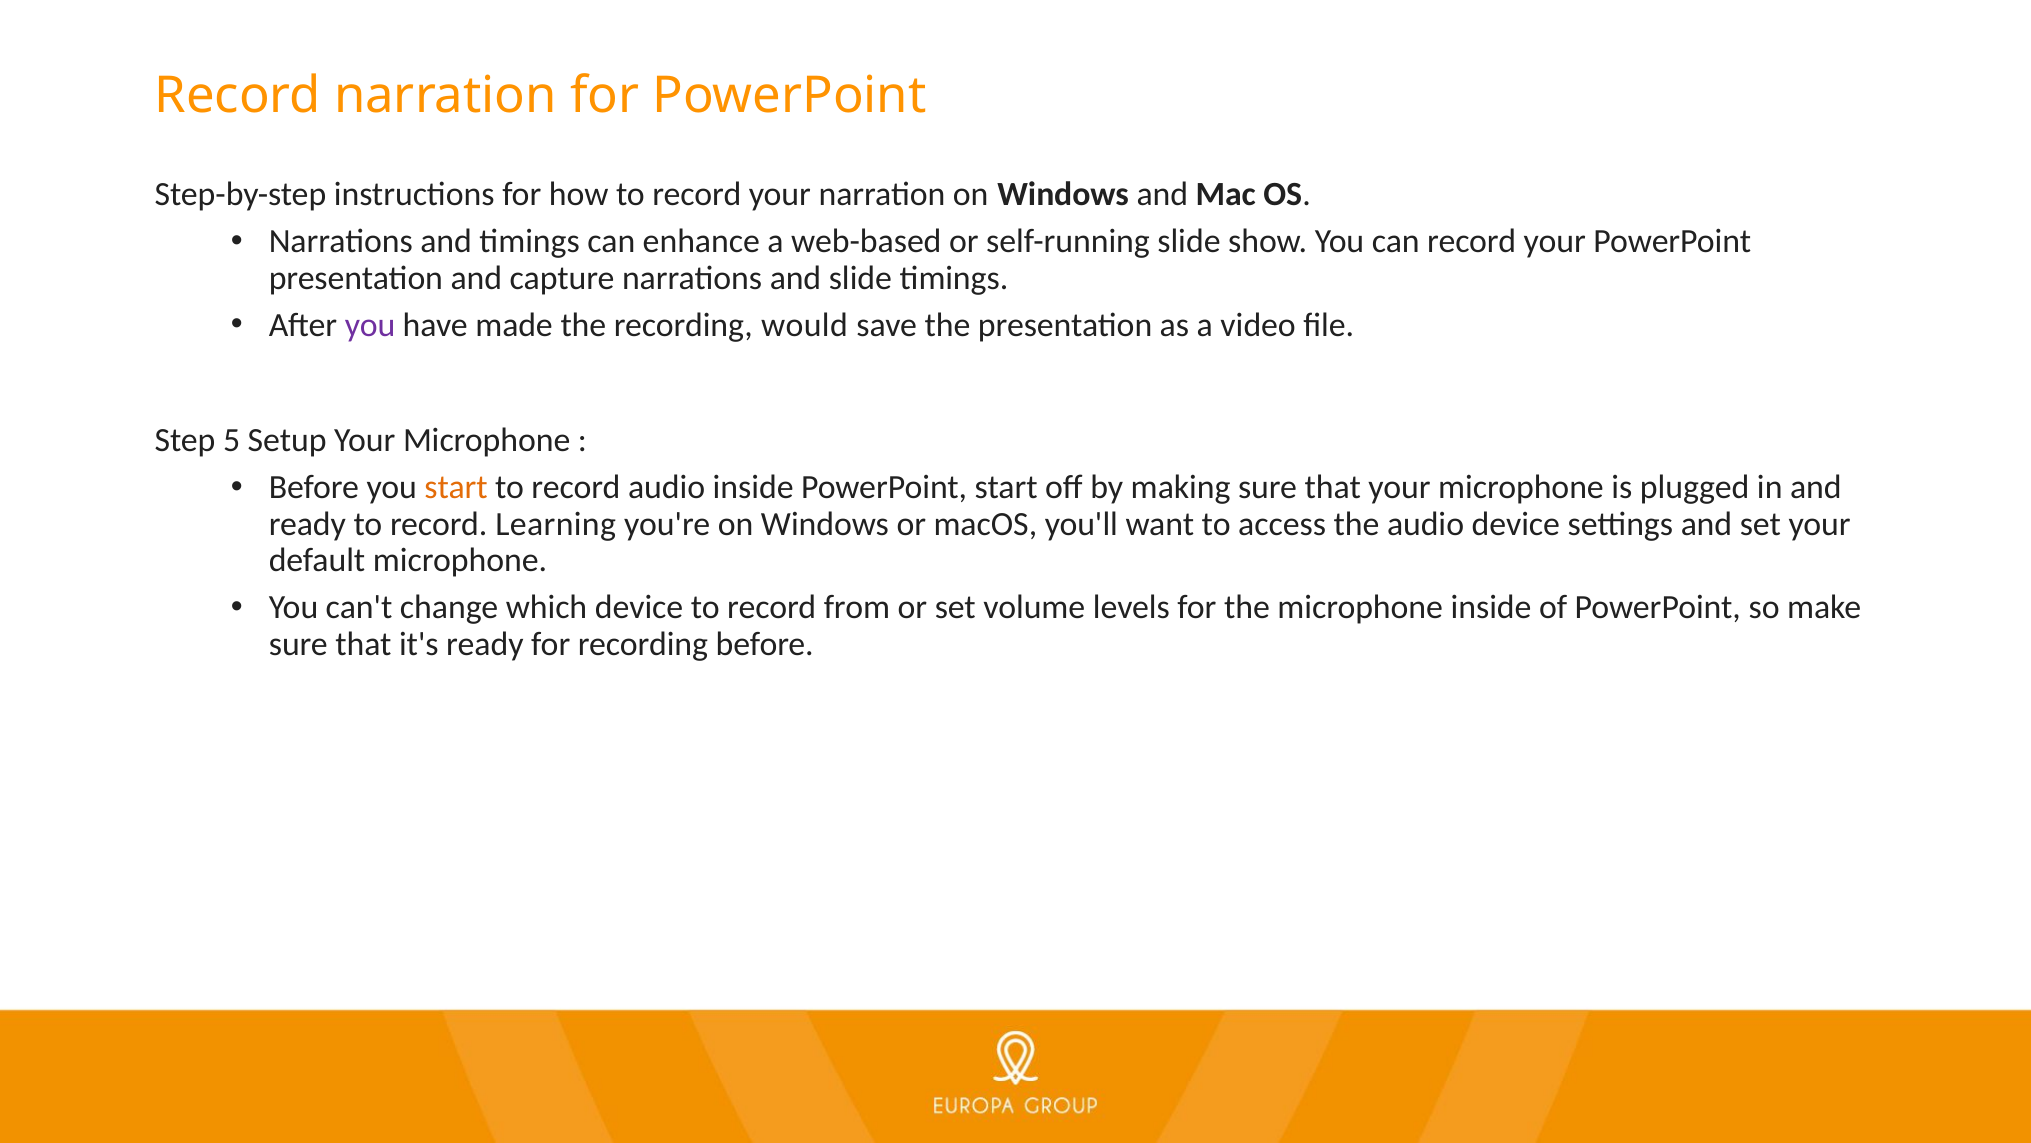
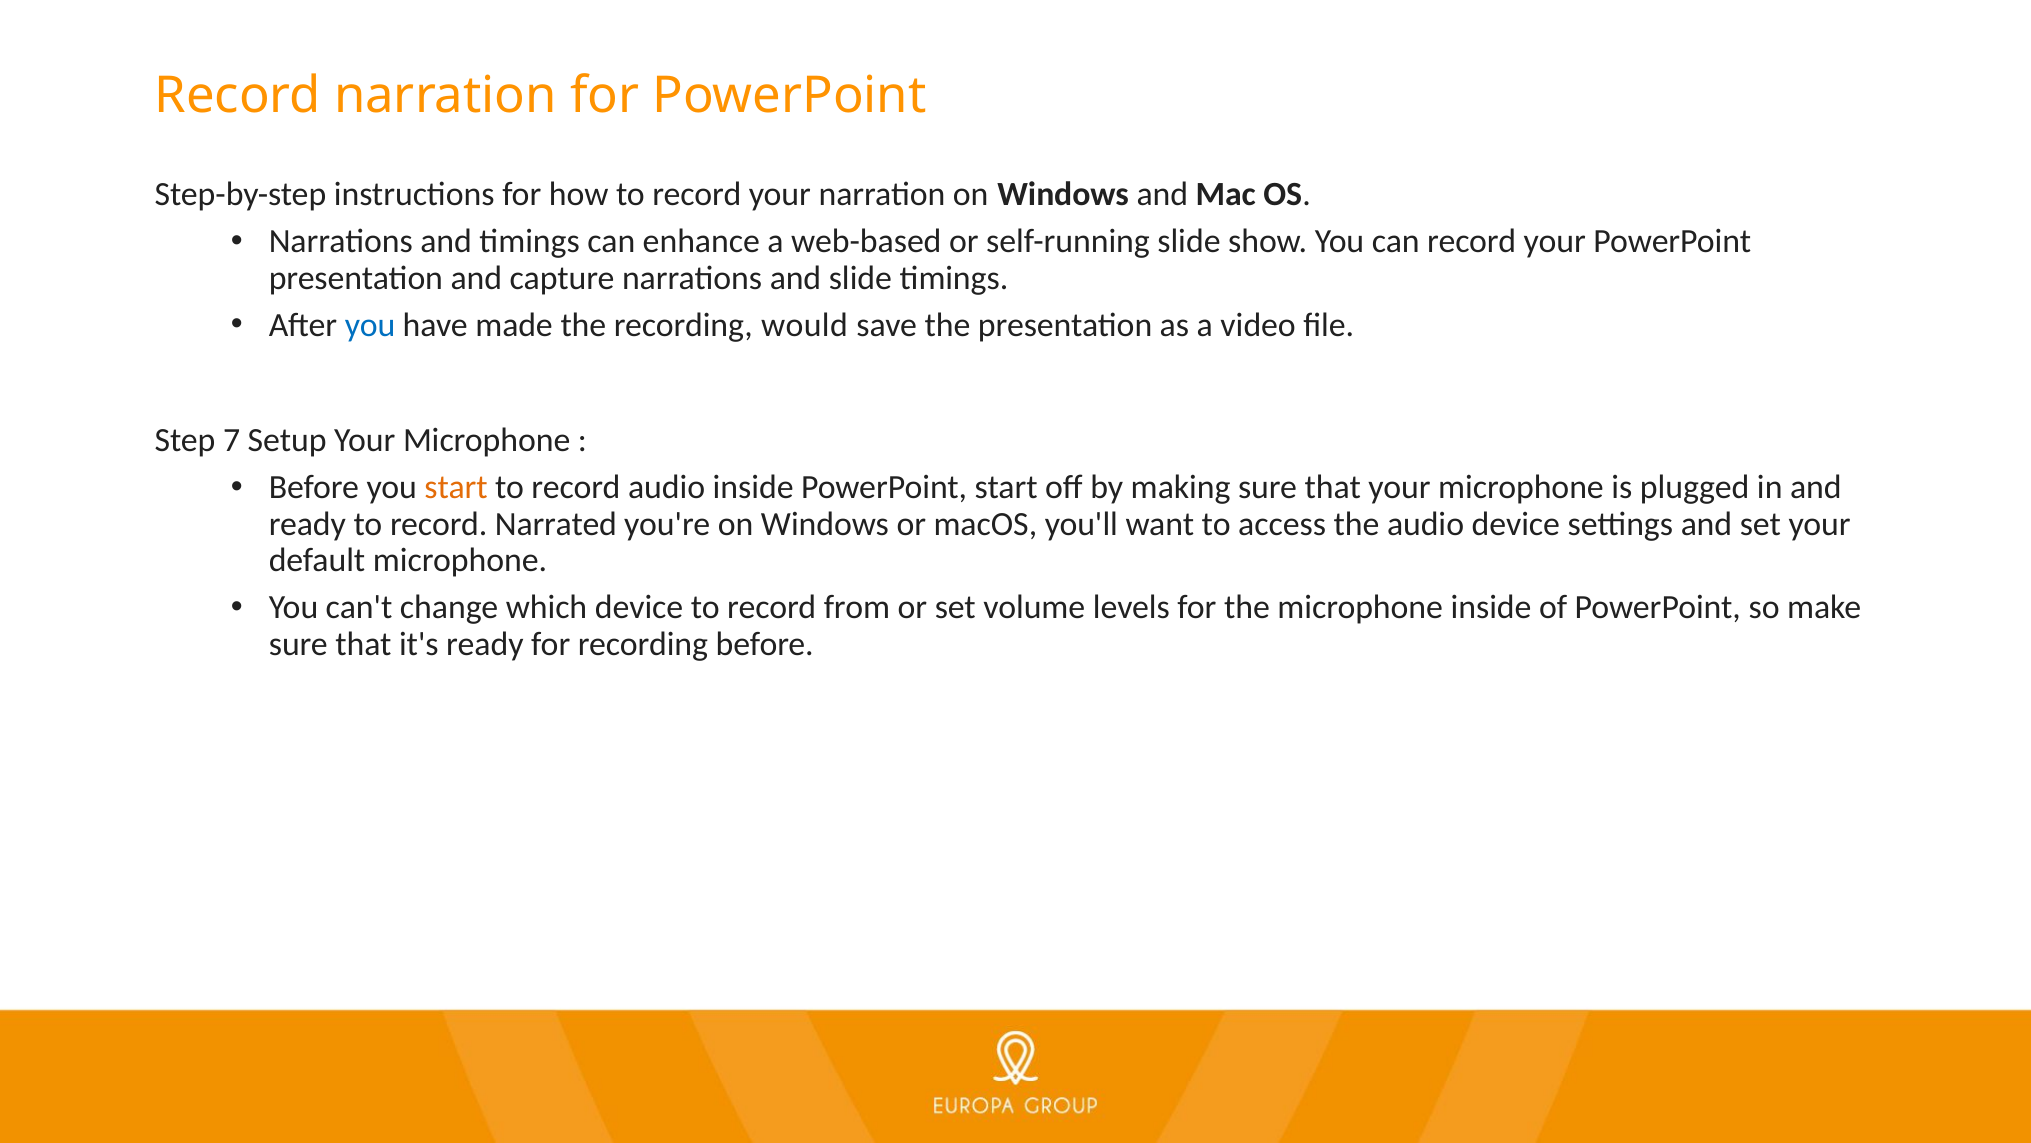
you at (370, 325) colour: purple -> blue
5: 5 -> 7
Learning: Learning -> Narrated
